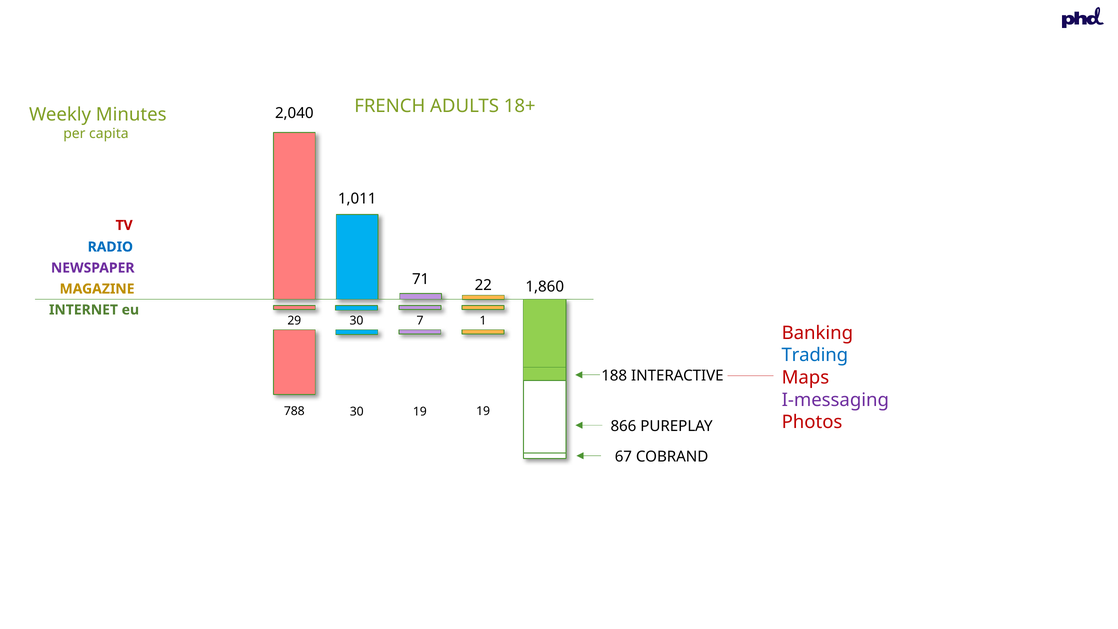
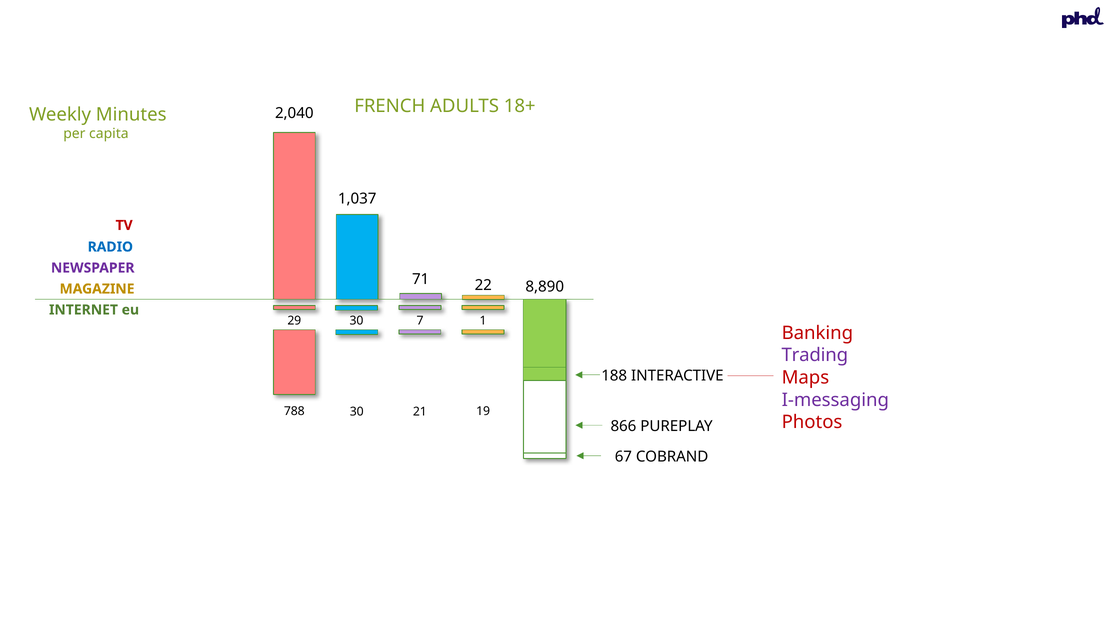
1,011: 1,011 -> 1,037
1,860: 1,860 -> 8,890
Trading colour: blue -> purple
30 19: 19 -> 21
